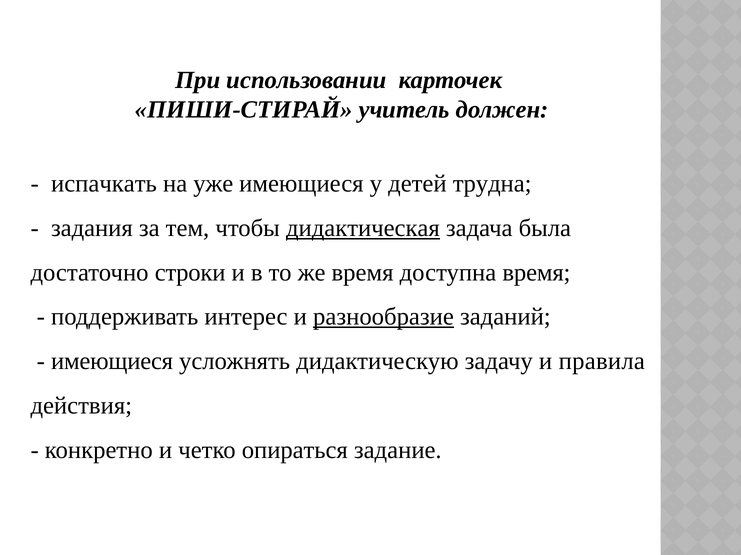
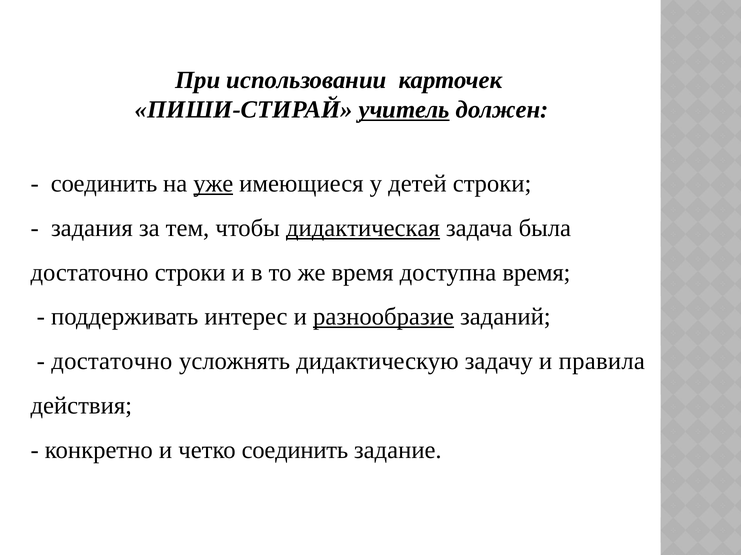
учитель underline: none -> present
испачкать at (104, 184): испачкать -> соединить
уже underline: none -> present
детей трудна: трудна -> строки
имеющиеся at (112, 362): имеющиеся -> достаточно
четко опираться: опираться -> соединить
